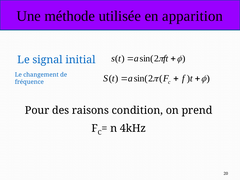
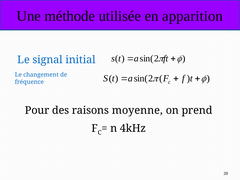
condition: condition -> moyenne
